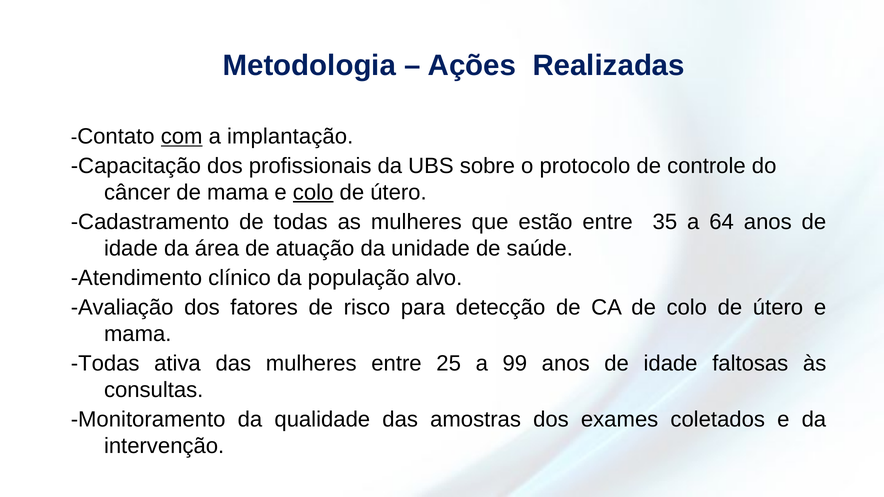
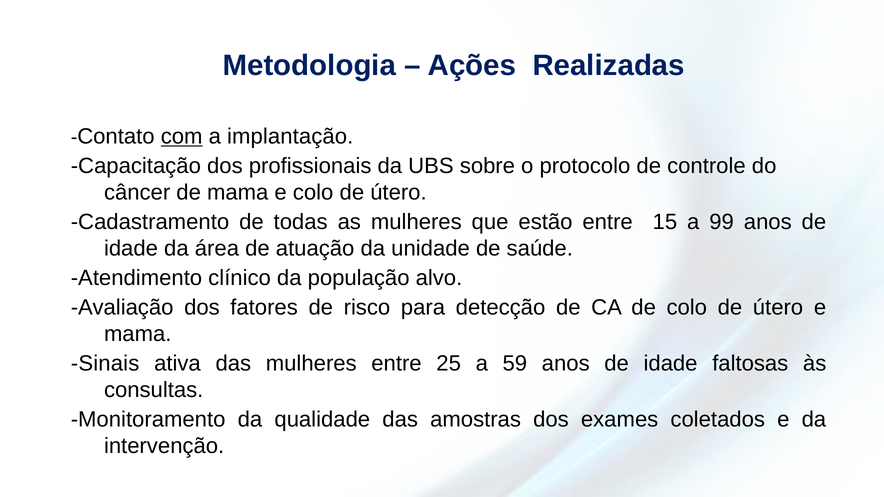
colo at (313, 193) underline: present -> none
35: 35 -> 15
64: 64 -> 99
Todas at (105, 363): Todas -> Sinais
99: 99 -> 59
